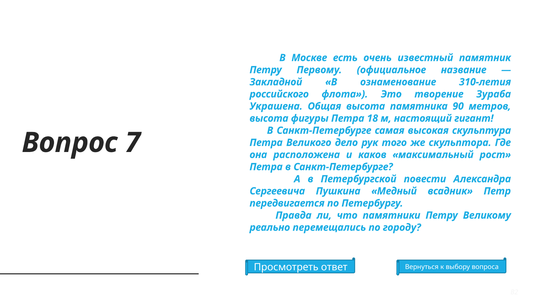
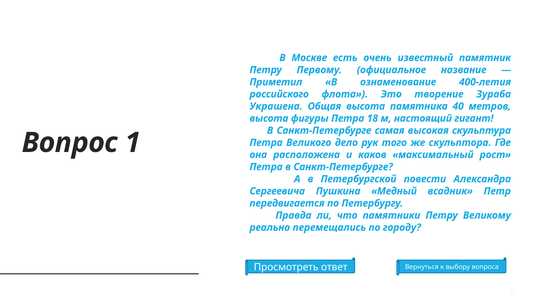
Закладной: Закладной -> Приметил
310-летия: 310-летия -> 400-летия
90: 90 -> 40
7: 7 -> 1
